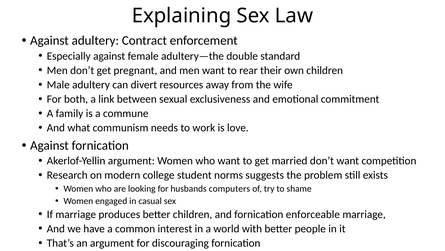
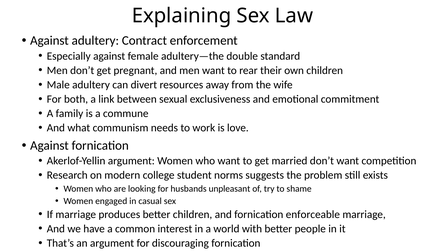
computers: computers -> unpleasant
